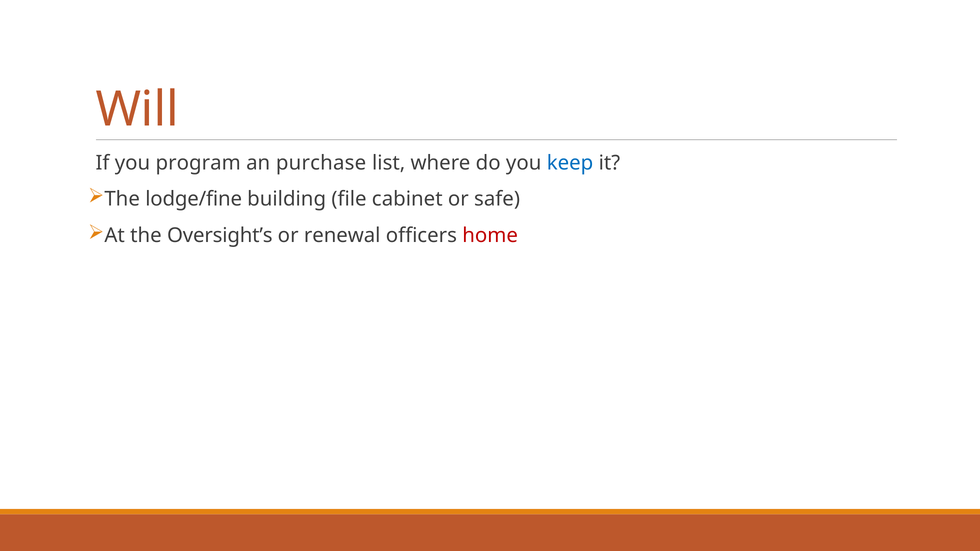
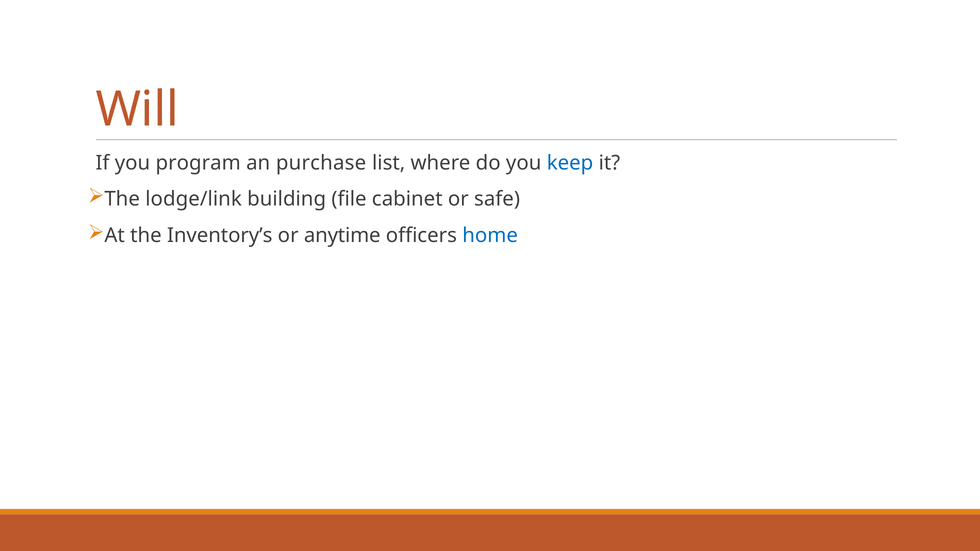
lodge/fine: lodge/fine -> lodge/link
Oversight’s: Oversight’s -> Inventory’s
renewal: renewal -> anytime
home colour: red -> blue
